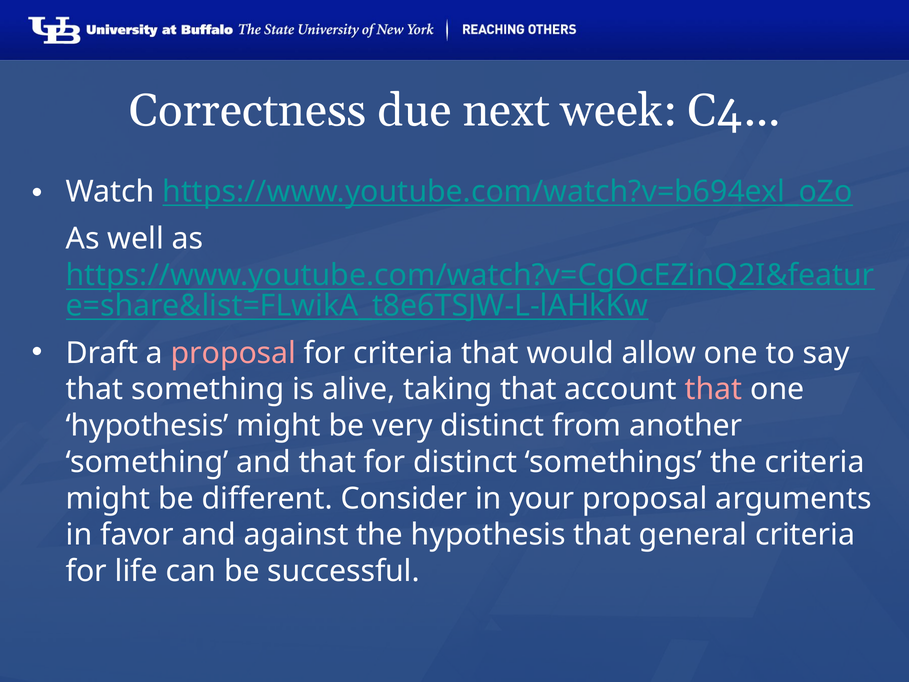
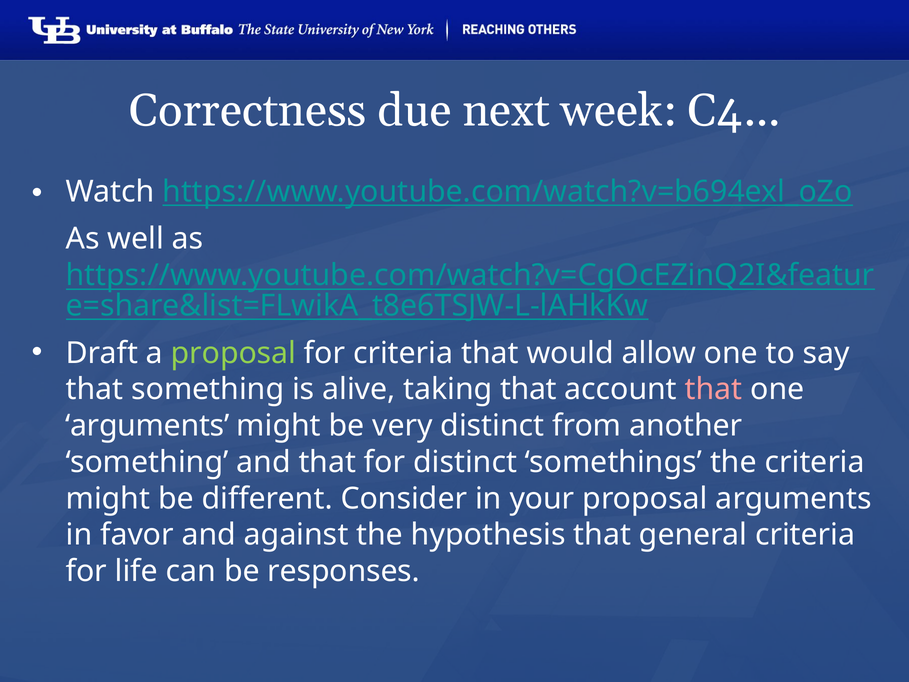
proposal at (234, 353) colour: pink -> light green
hypothesis at (147, 426): hypothesis -> arguments
successful: successful -> responses
